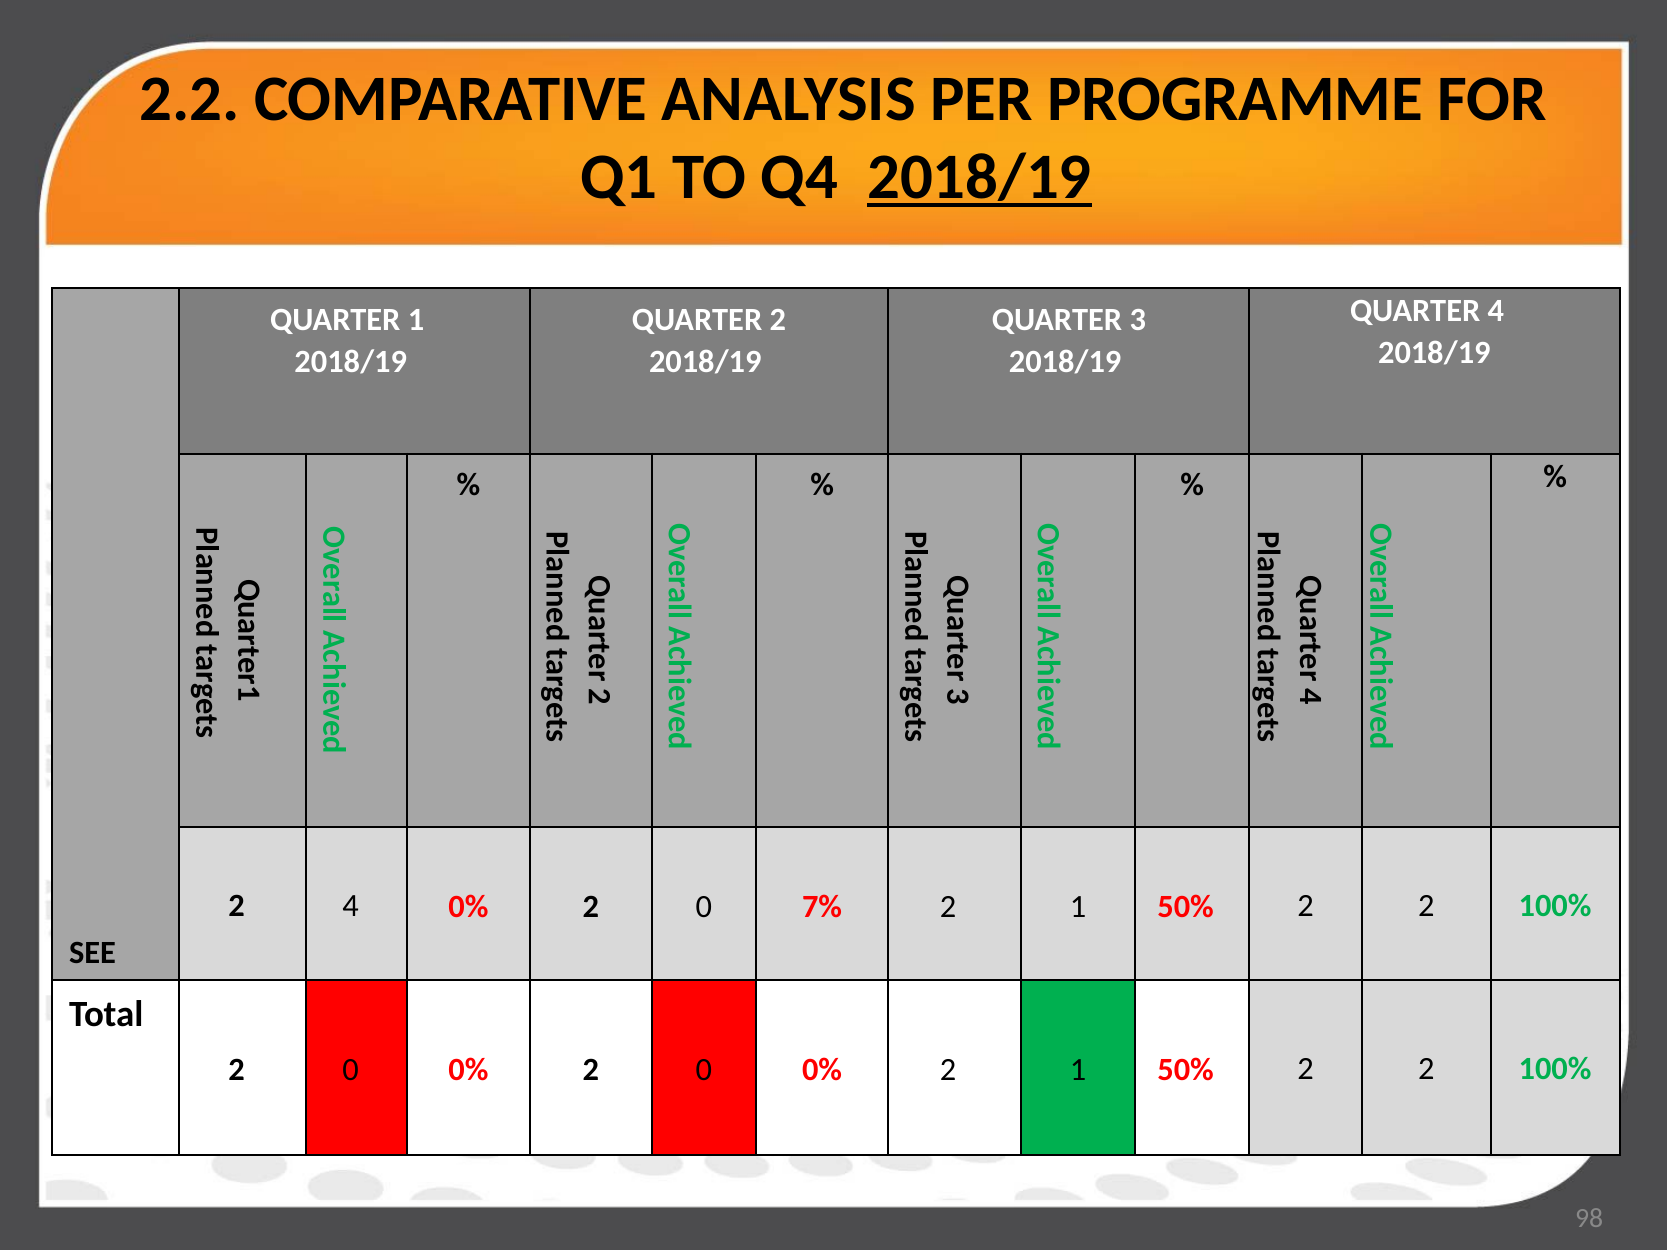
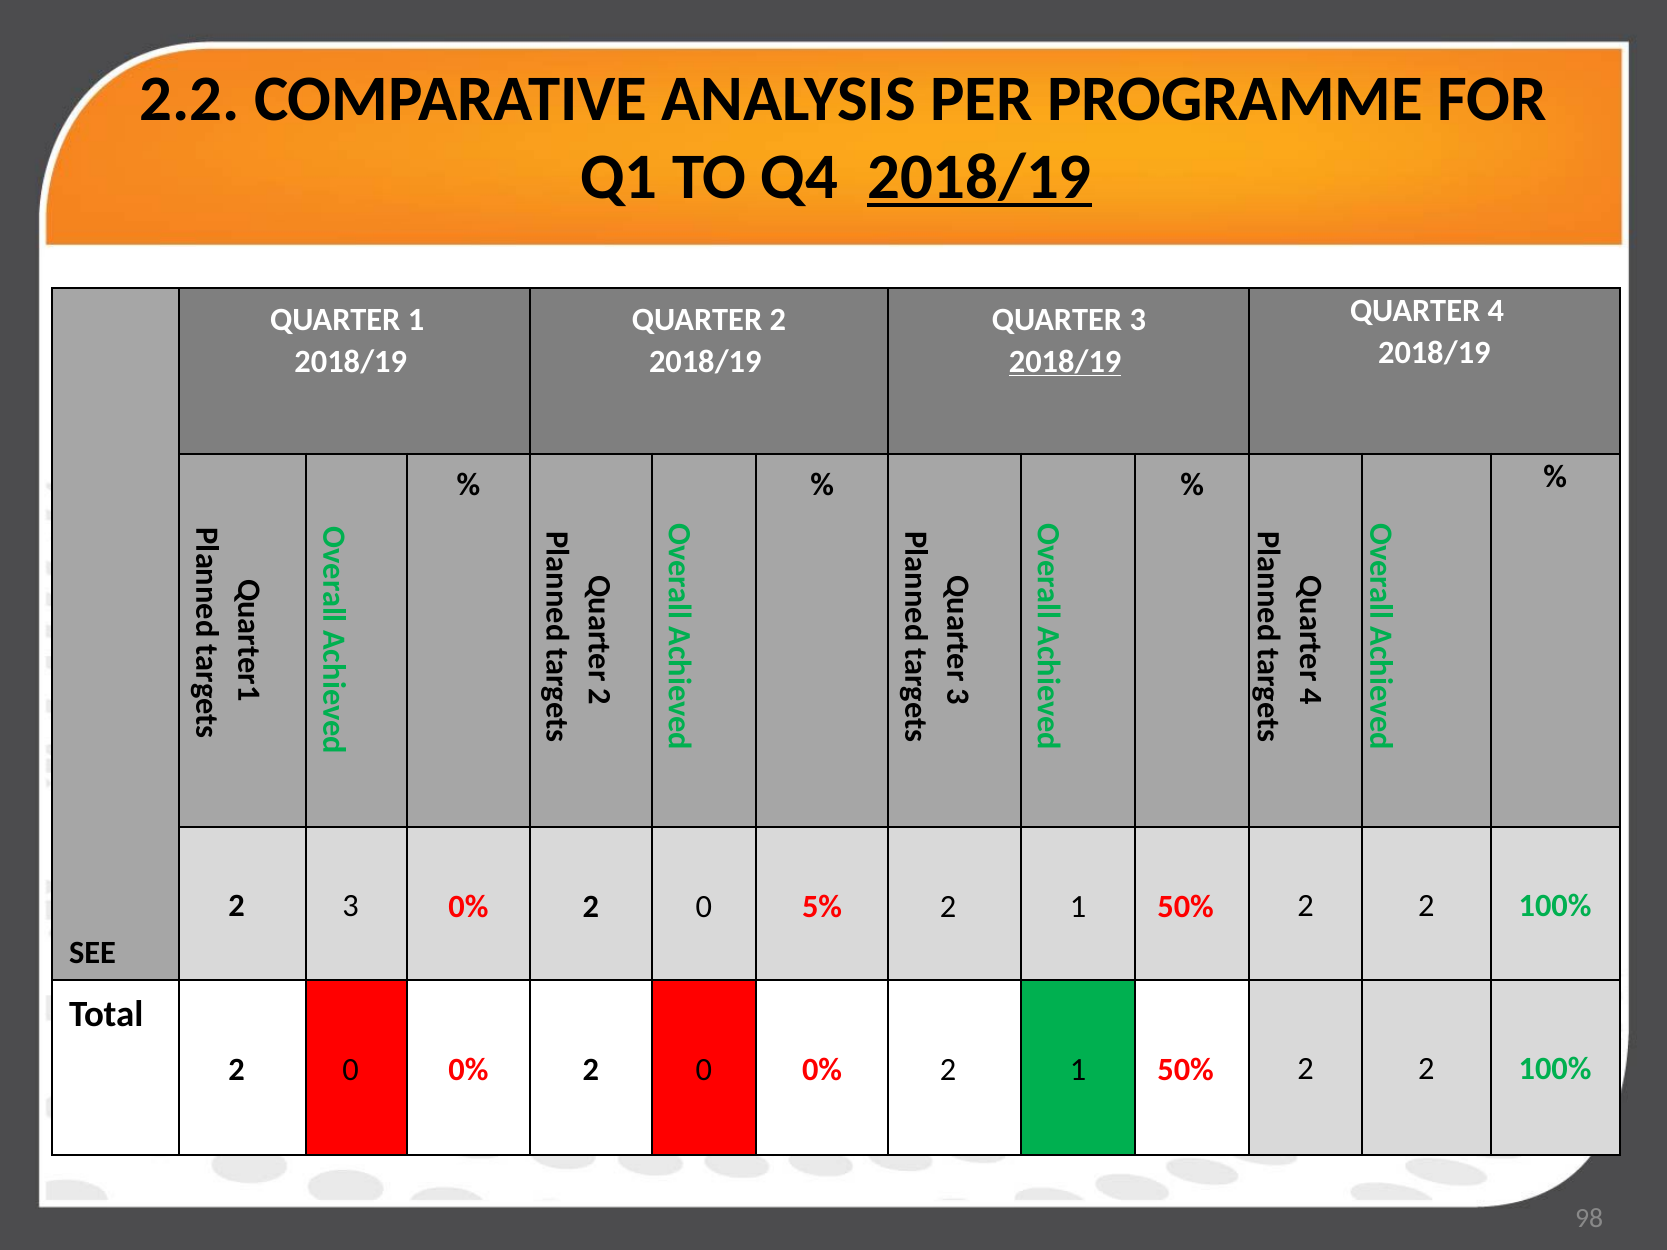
2018/19 at (1065, 362) underline: none -> present
2 4: 4 -> 3
7%: 7% -> 5%
